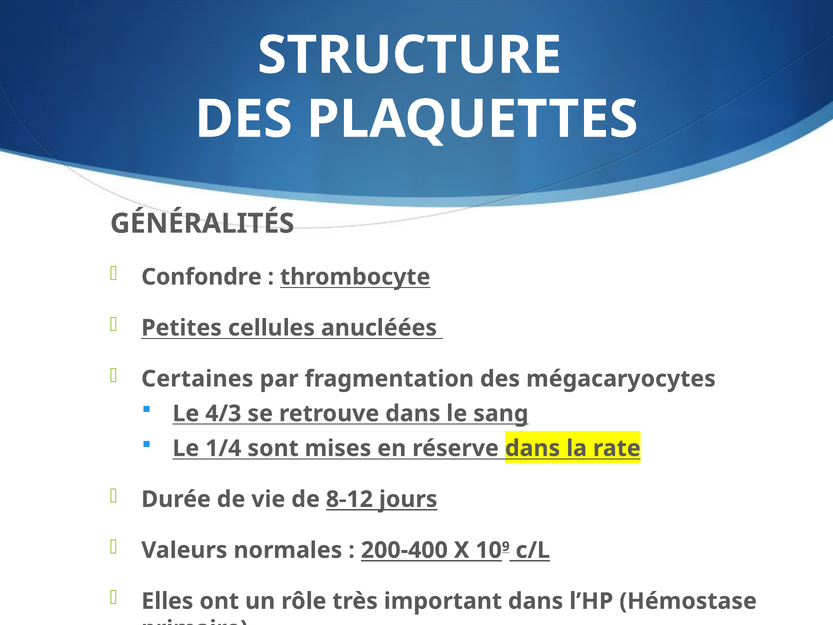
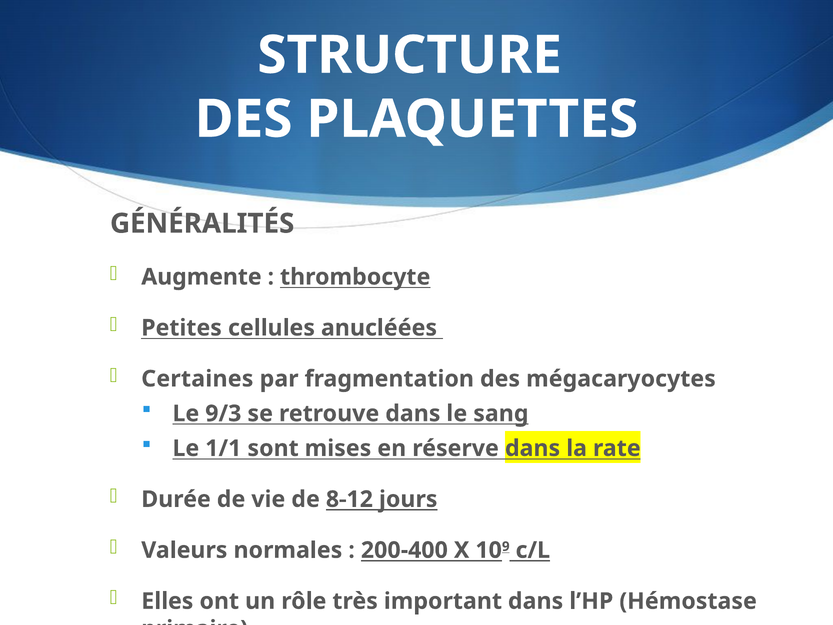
Confondre: Confondre -> Augmente
4/3: 4/3 -> 9/3
1/4: 1/4 -> 1/1
